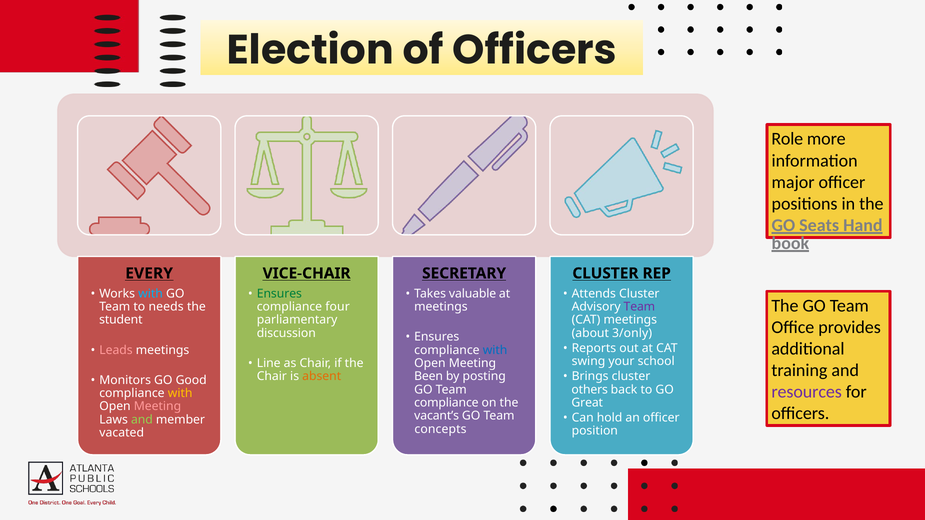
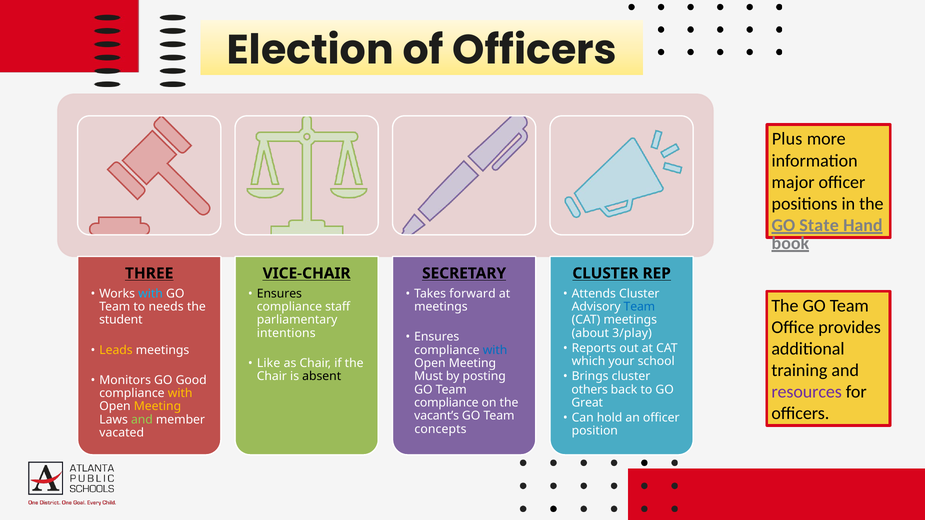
Role: Role -> Plus
Seats: Seats -> State
EVERY: EVERY -> THREE
Ensures at (279, 294) colour: green -> black
valuable: valuable -> forward
four: four -> staff
Team at (639, 307) colour: purple -> blue
discussion: discussion -> intentions
3/only: 3/only -> 3/play
Leads colour: pink -> yellow
swing: swing -> which
Line: Line -> Like
absent colour: orange -> black
Been: Been -> Must
Meeting at (157, 407) colour: pink -> yellow
